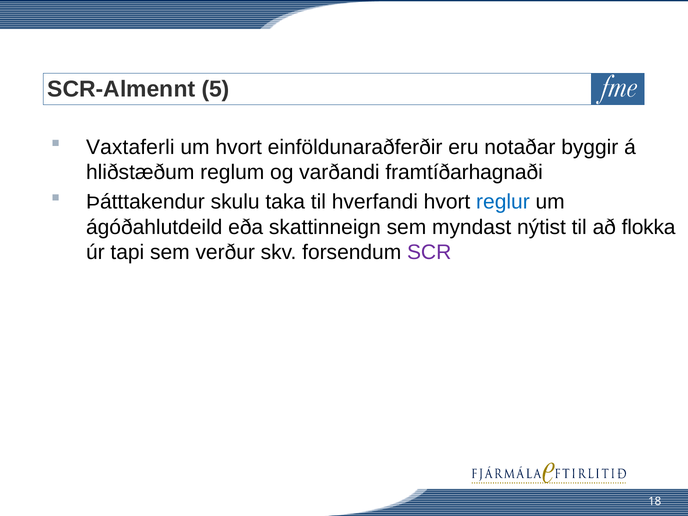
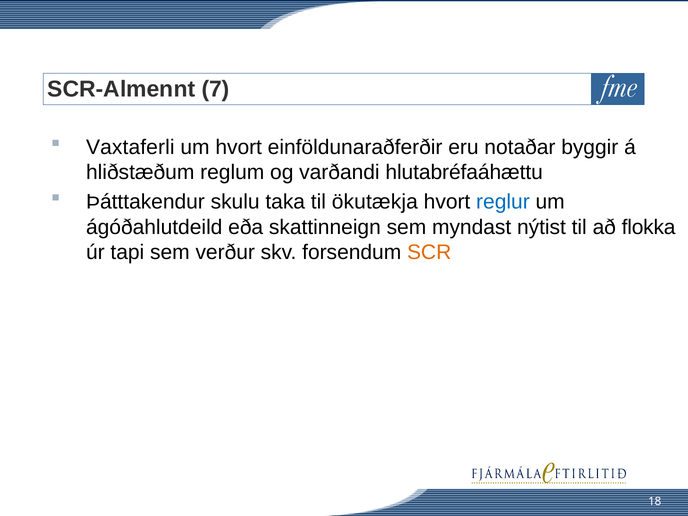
5: 5 -> 7
framtíðarhagnaði: framtíðarhagnaði -> hlutabréfaáhættu
hverfandi: hverfandi -> ökutækja
SCR colour: purple -> orange
